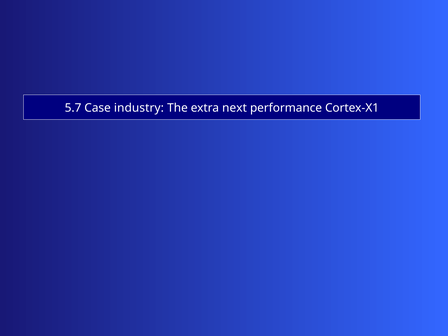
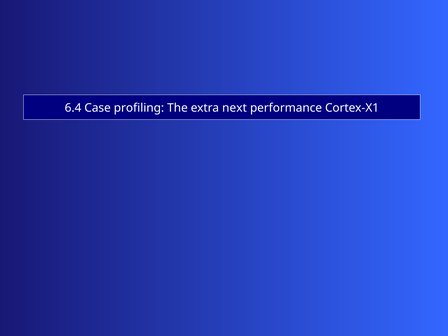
5.7: 5.7 -> 6.4
industry: industry -> profiling
